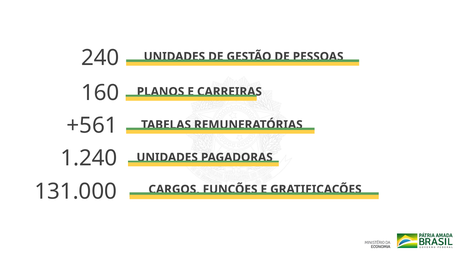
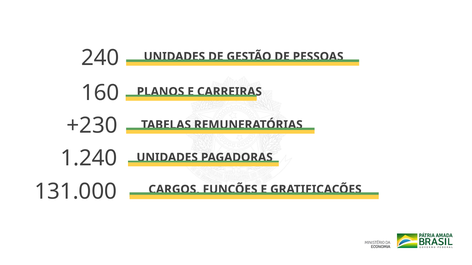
+561: +561 -> +230
